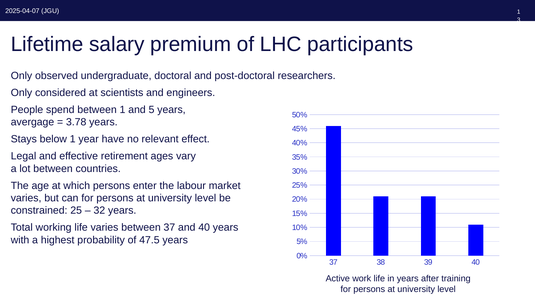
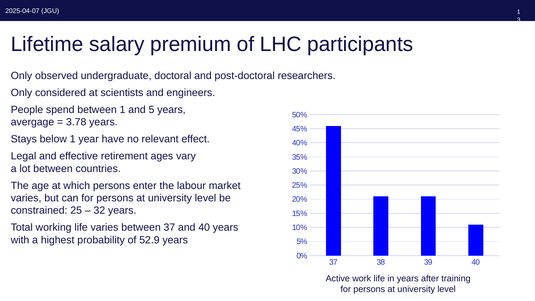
47.5: 47.5 -> 52.9
